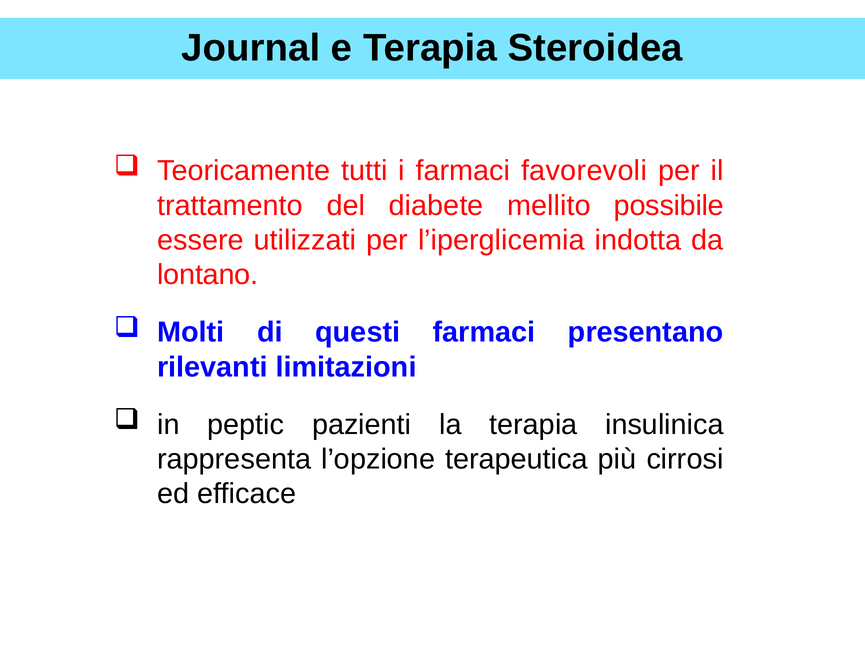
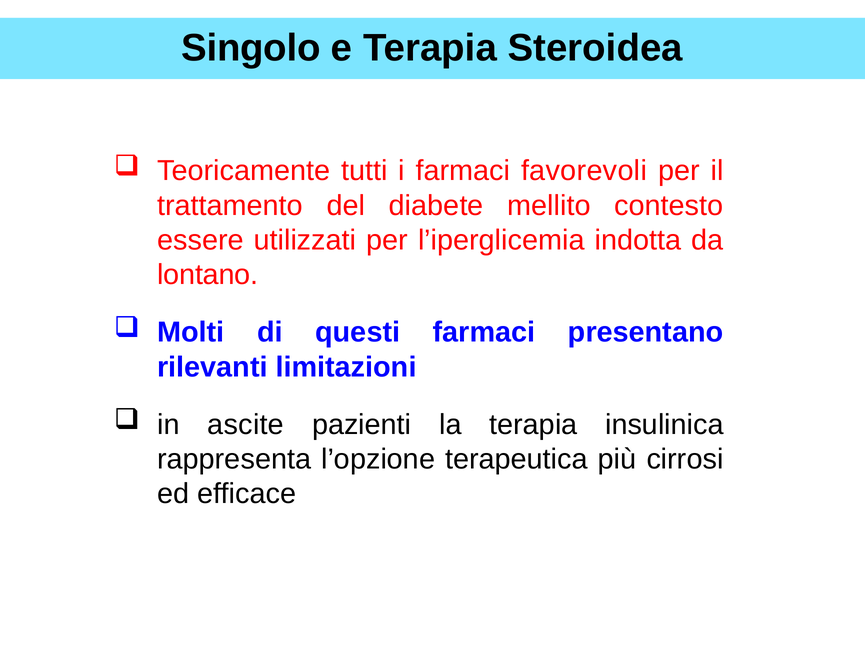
Journal: Journal -> Singolo
possibile: possibile -> contesto
peptic: peptic -> ascite
